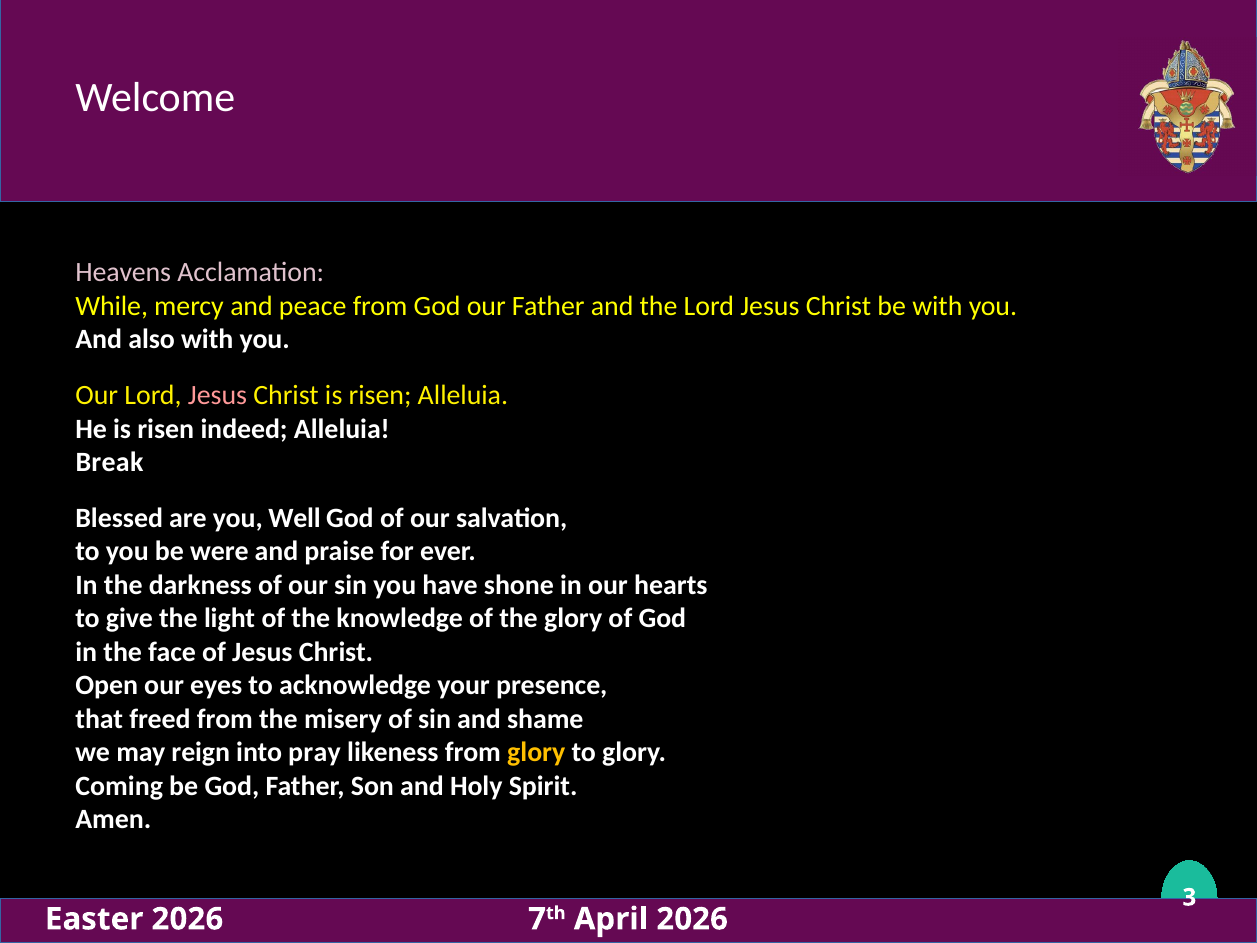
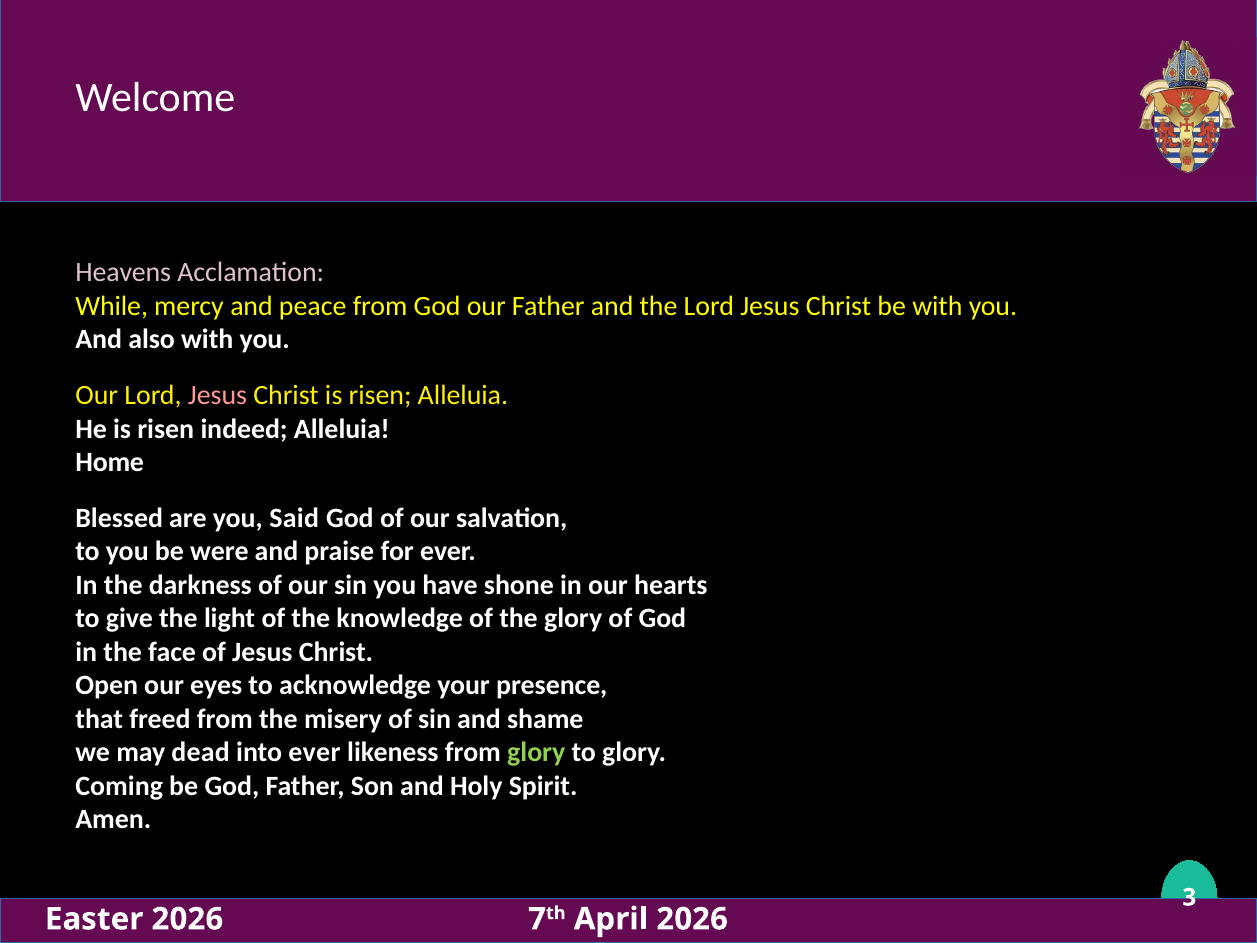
Break: Break -> Home
Well: Well -> Said
reign: reign -> dead
into pray: pray -> ever
glory at (536, 753) colour: yellow -> light green
